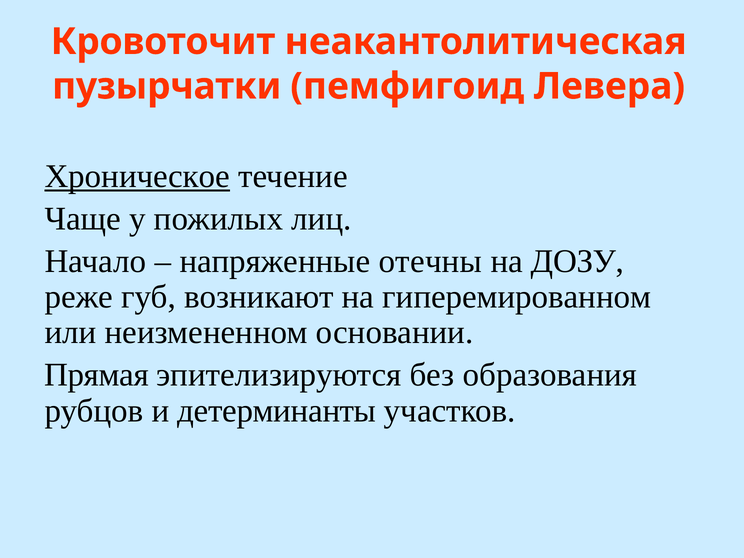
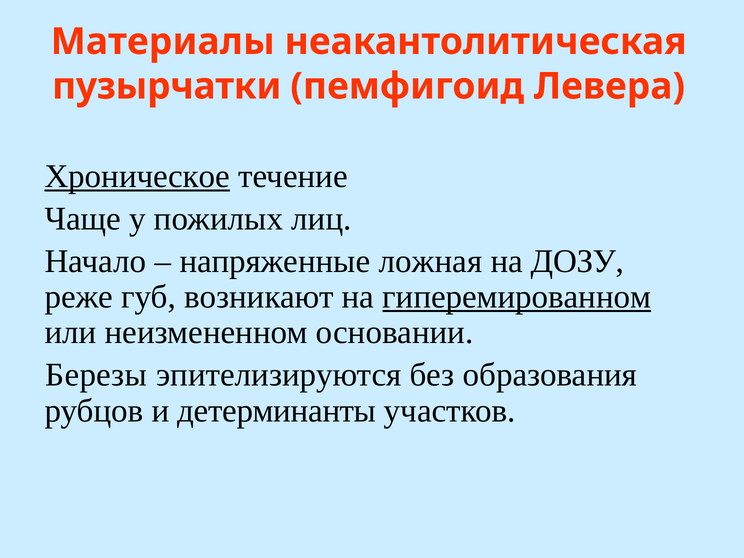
Кровоточит: Кровоточит -> Материалы
отечны: отечны -> ложная
гиперемированном underline: none -> present
Прямая: Прямая -> Березы
